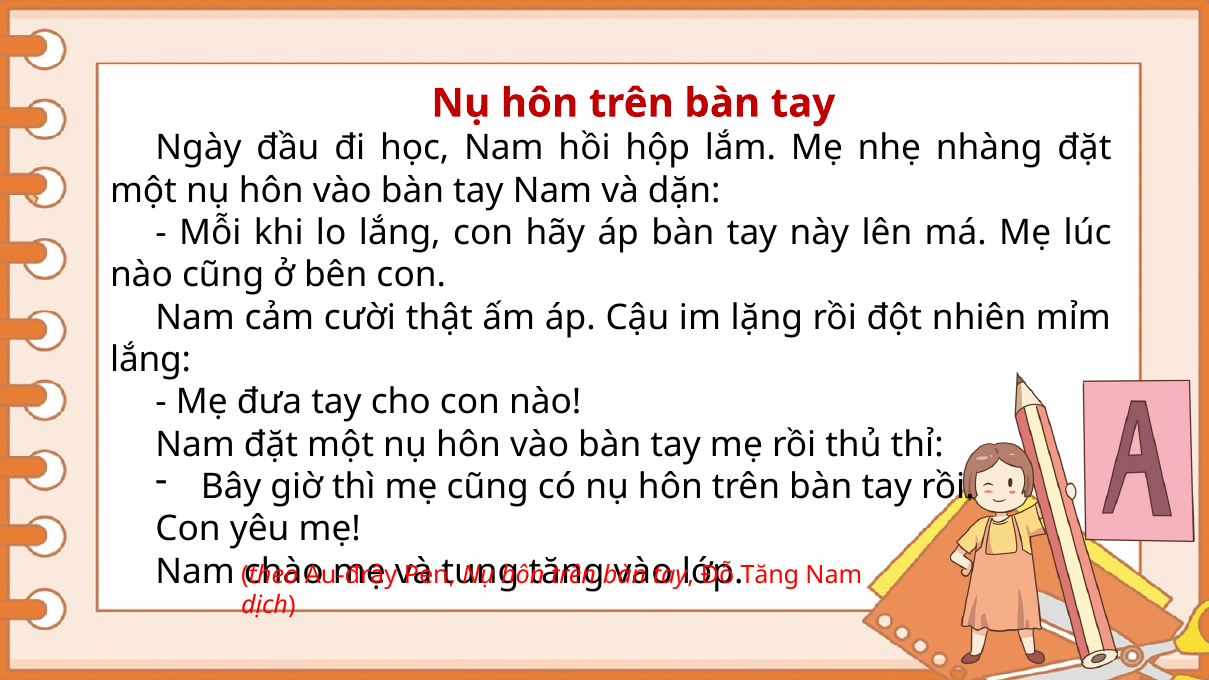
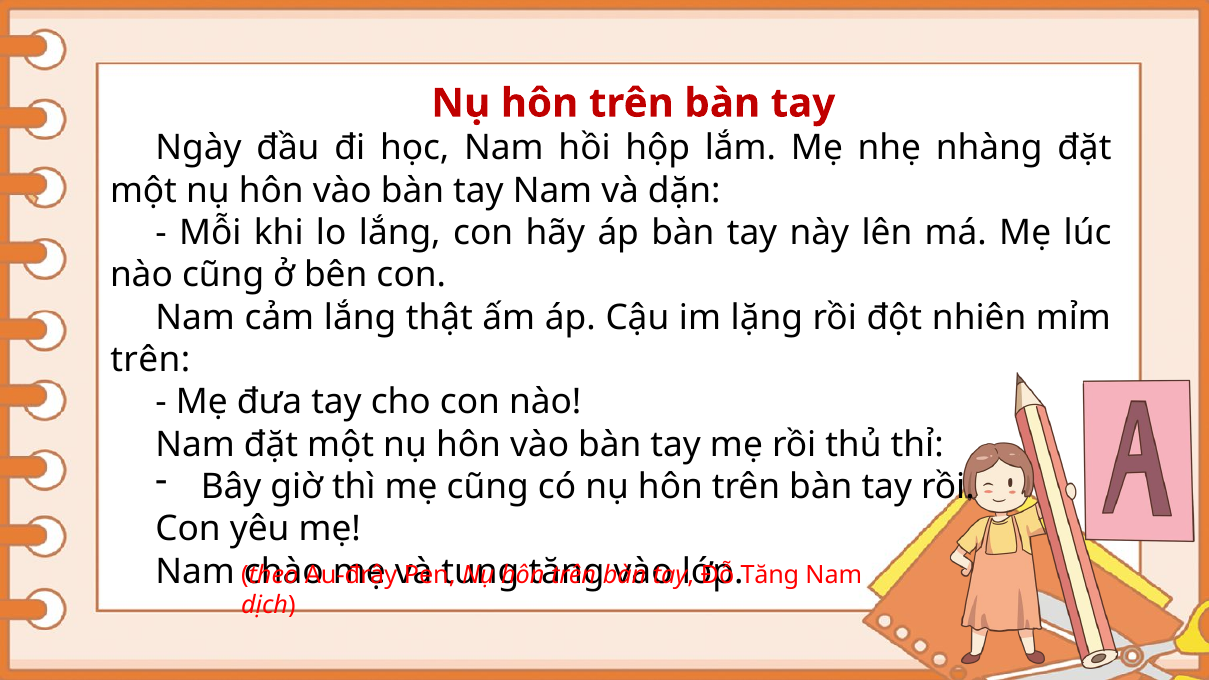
cảm cười: cười -> lắng
lắng at (151, 360): lắng -> trên
